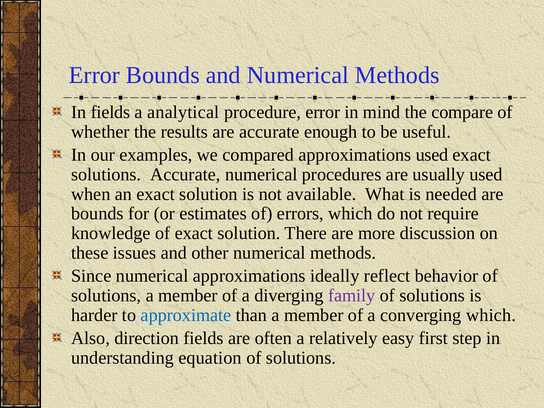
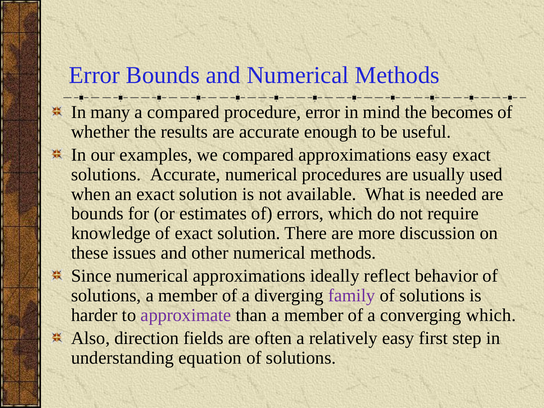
In fields: fields -> many
a analytical: analytical -> compared
compare: compare -> becomes
approximations used: used -> easy
approximate colour: blue -> purple
